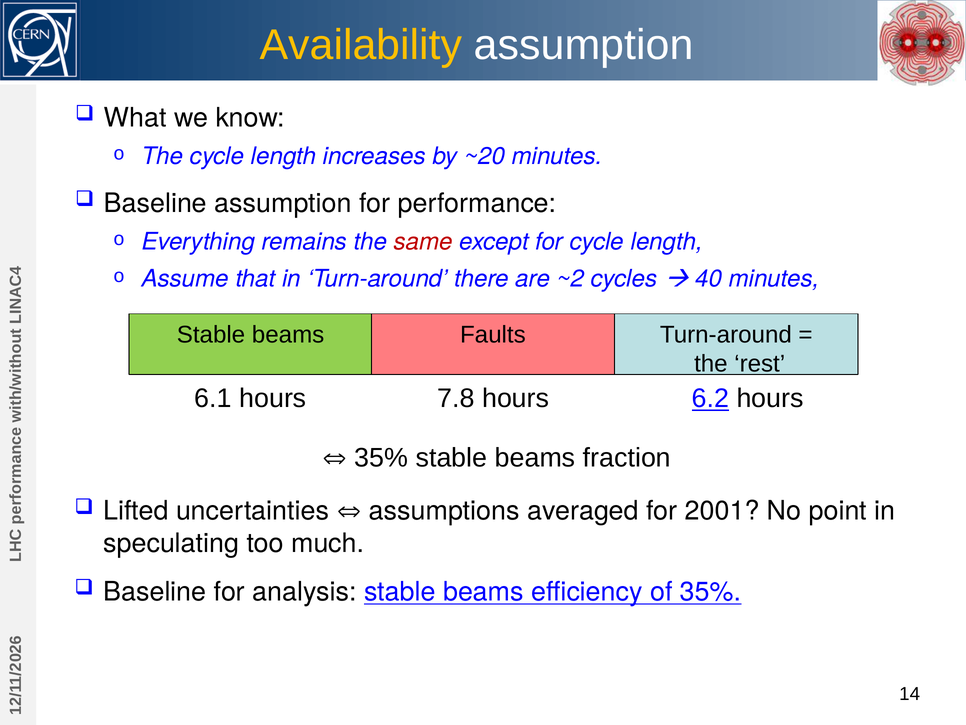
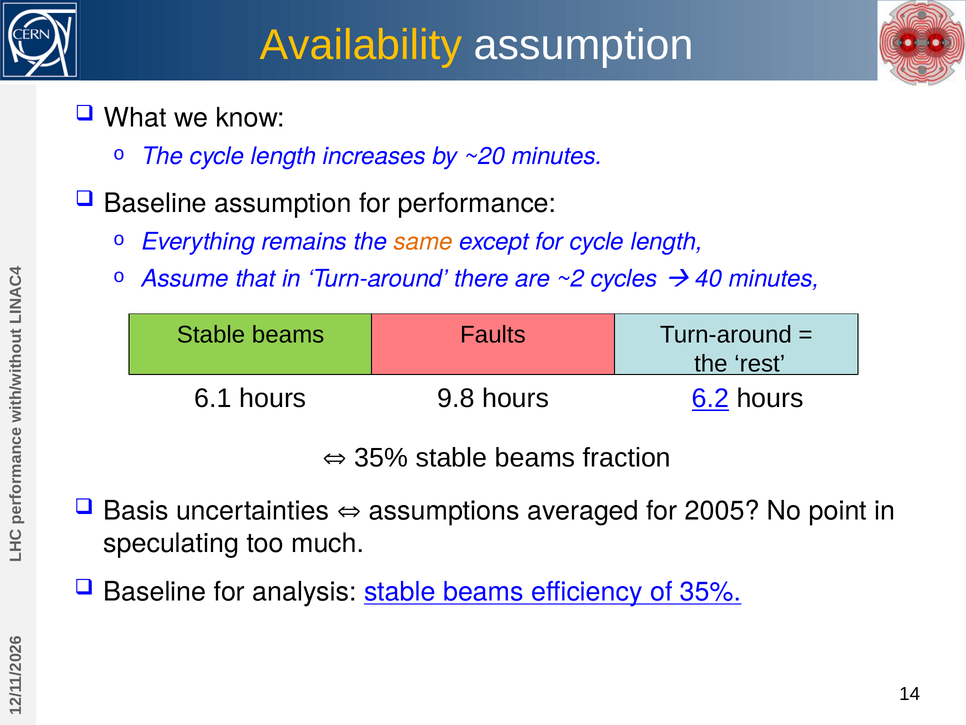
same colour: red -> orange
7.8: 7.8 -> 9.8
Lifted: Lifted -> Basis
2001: 2001 -> 2005
